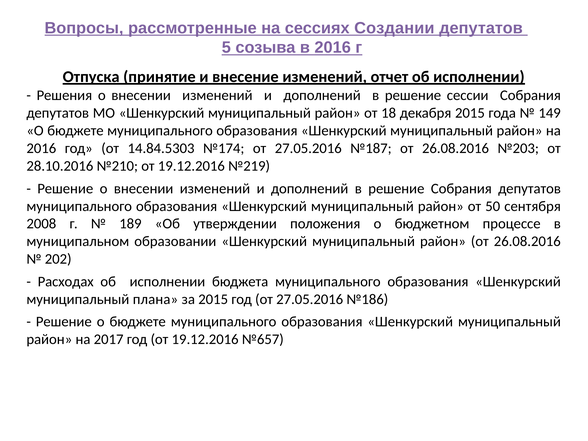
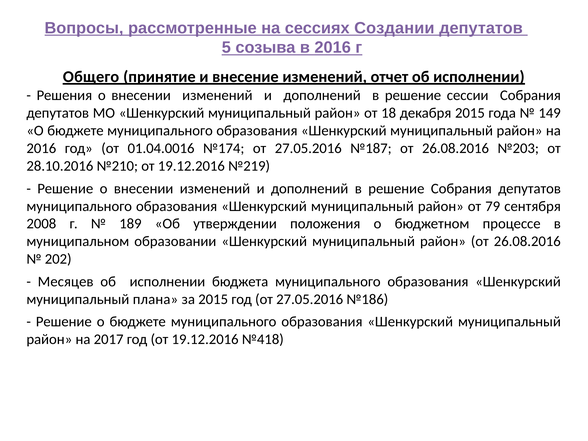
Отпуска: Отпуска -> Общего
14.84.5303: 14.84.5303 -> 01.04.0016
50: 50 -> 79
Расходах: Расходах -> Месяцев
№657: №657 -> №418
